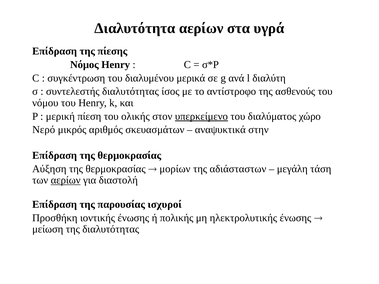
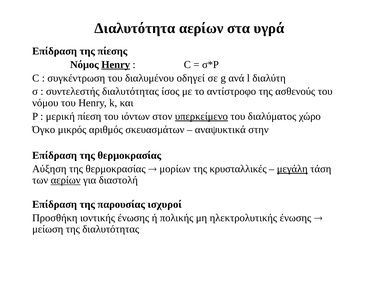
Henry at (116, 65) underline: none -> present
μερικά: μερικά -> οδηγεί
ολικής: ολικής -> ιόντων
Νερό: Νερό -> Όγκο
αδιάσταστων: αδιάσταστων -> κρυσταλλικές
μεγάλη underline: none -> present
